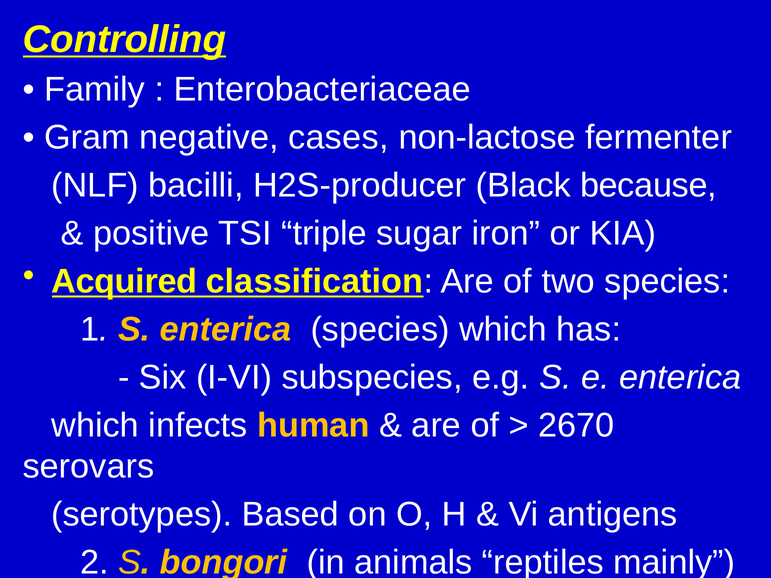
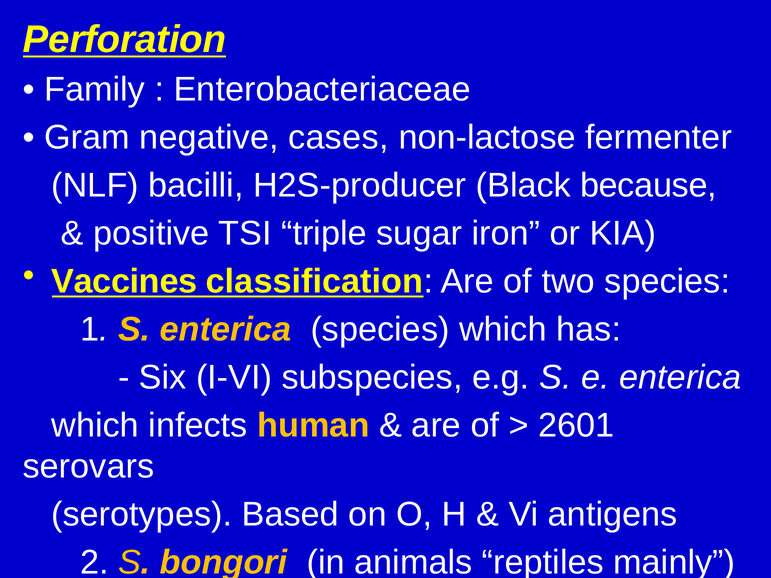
Controlling: Controlling -> Perforation
Acquired: Acquired -> Vaccines
2670: 2670 -> 2601
